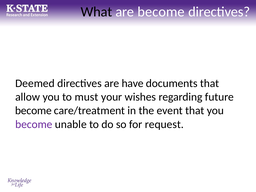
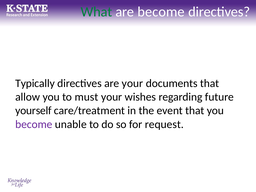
What colour: black -> green
Deemed: Deemed -> Typically
are have: have -> your
become at (33, 111): become -> yourself
